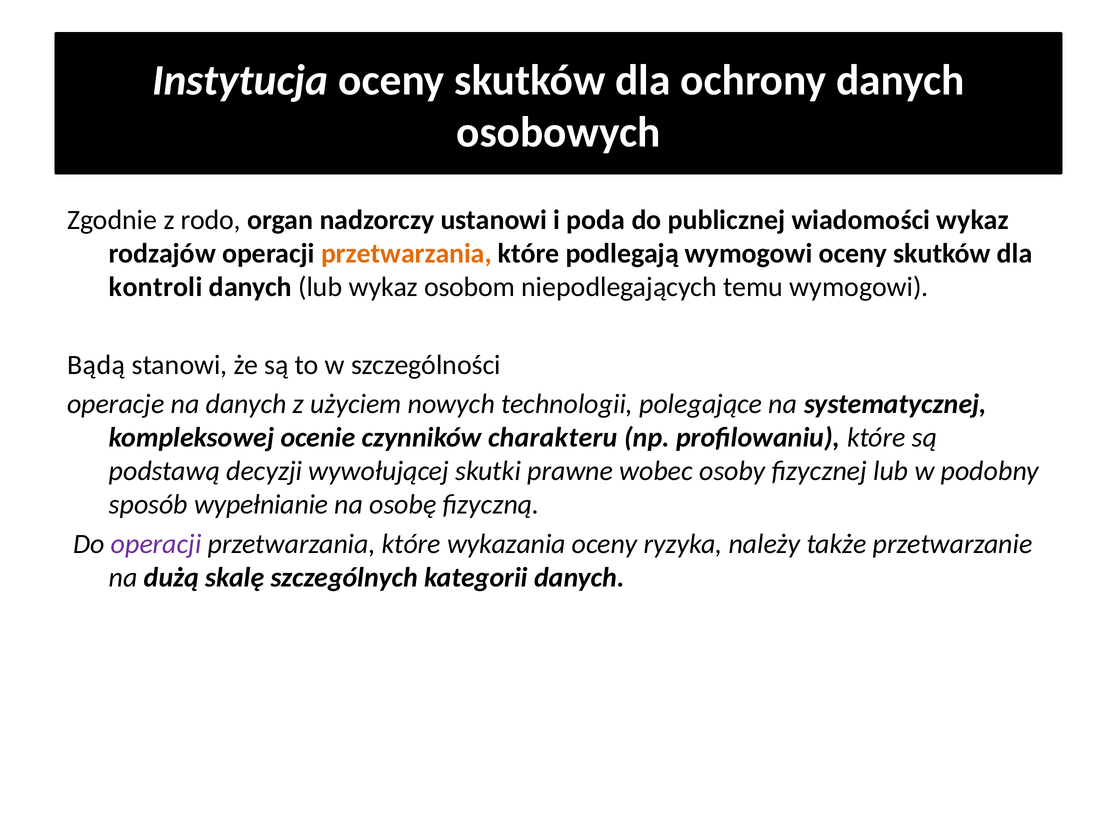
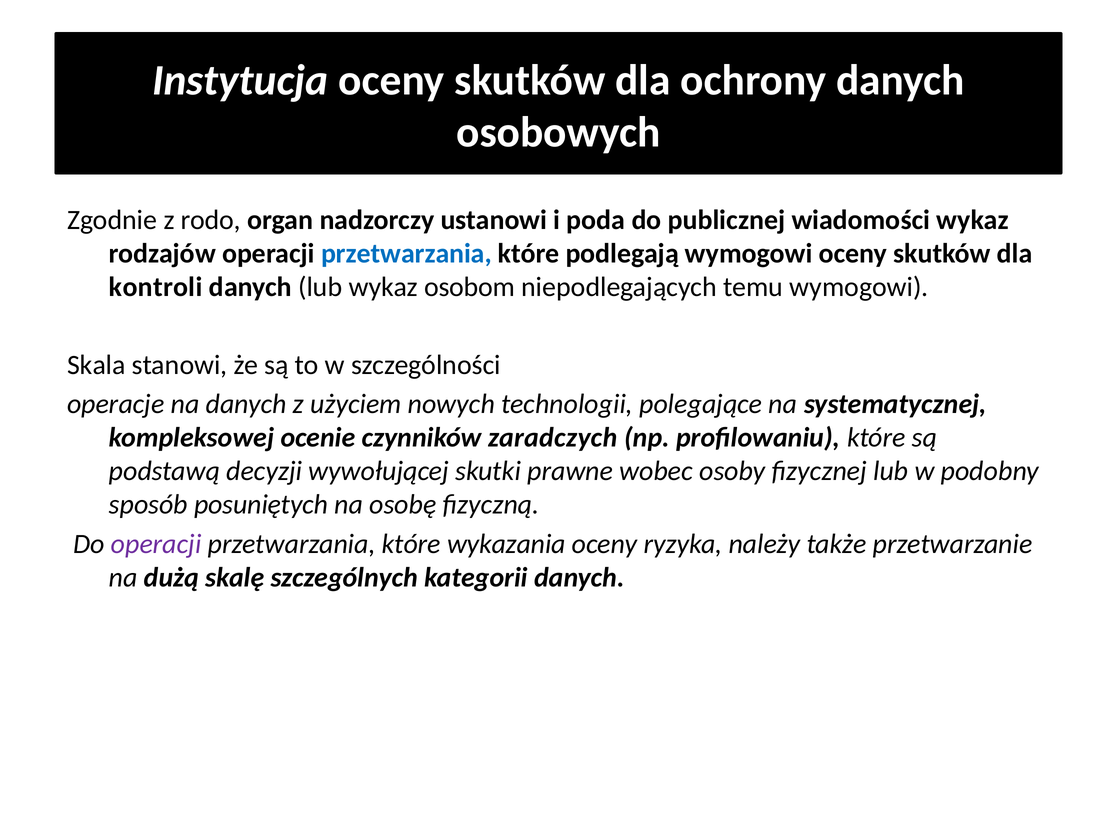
przetwarzania at (406, 253) colour: orange -> blue
Bądą: Bądą -> Skala
charakteru: charakteru -> zaradczych
wypełnianie: wypełnianie -> posuniętych
